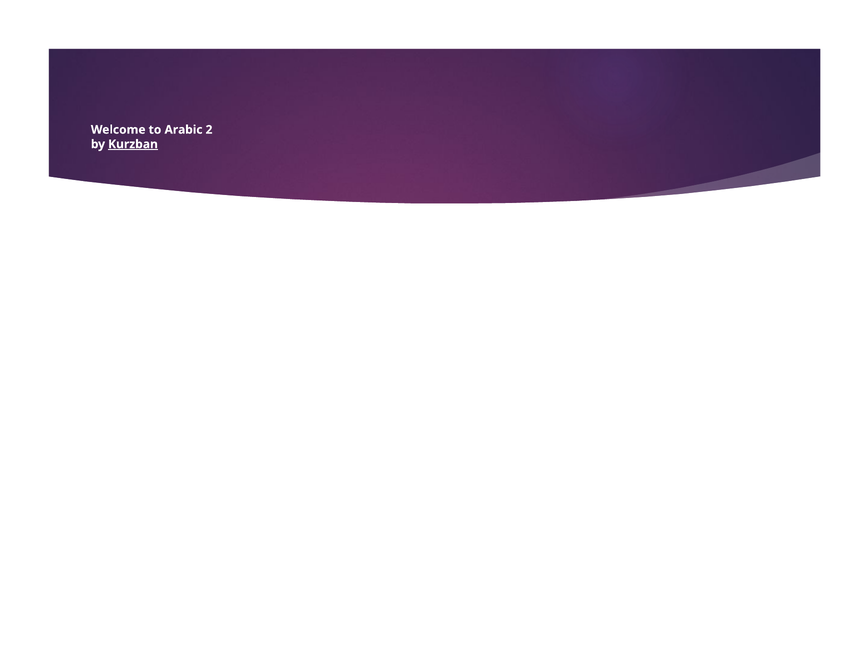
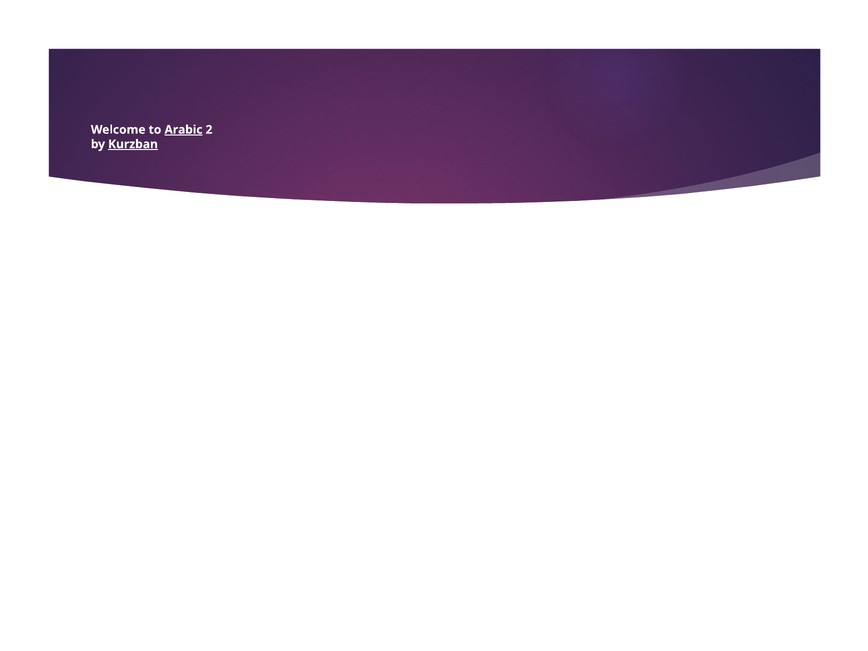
Arabic underline: none -> present
